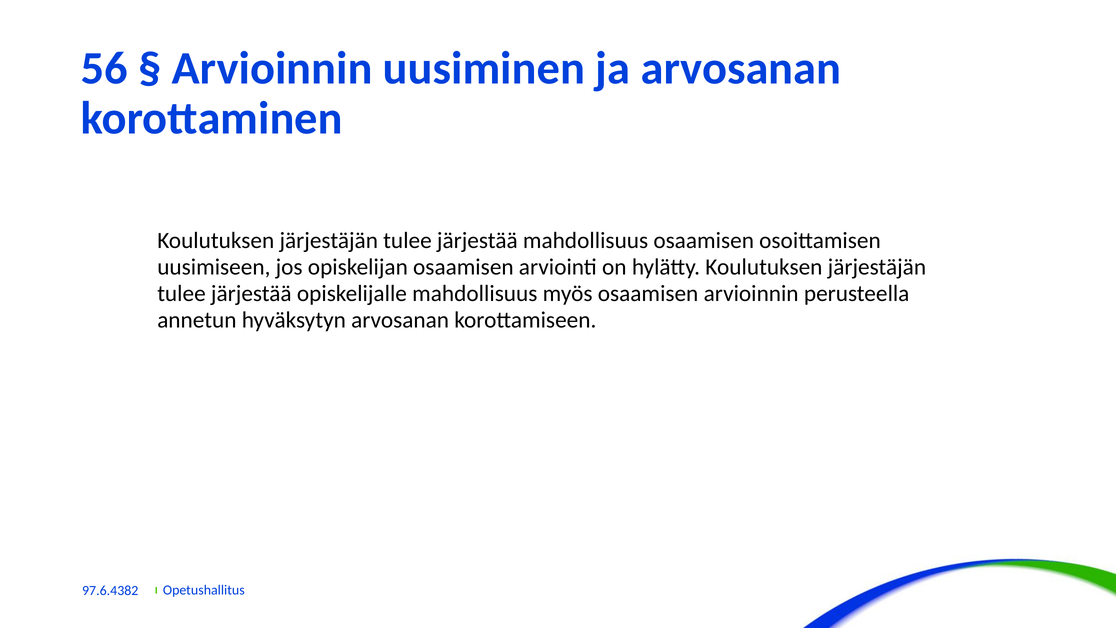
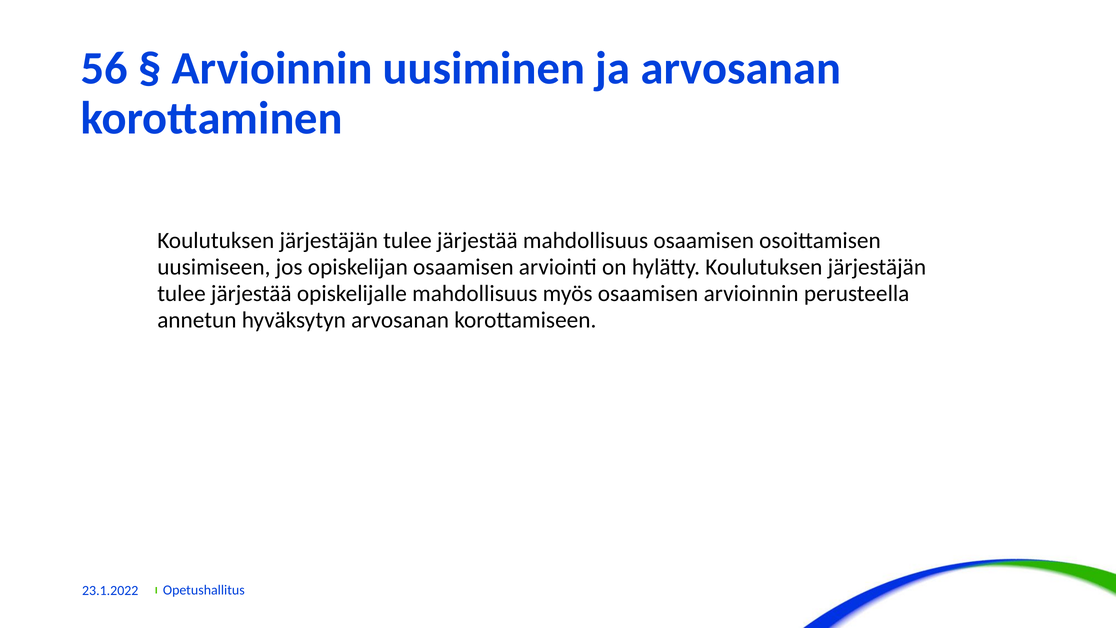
97.6.4382: 97.6.4382 -> 23.1.2022
